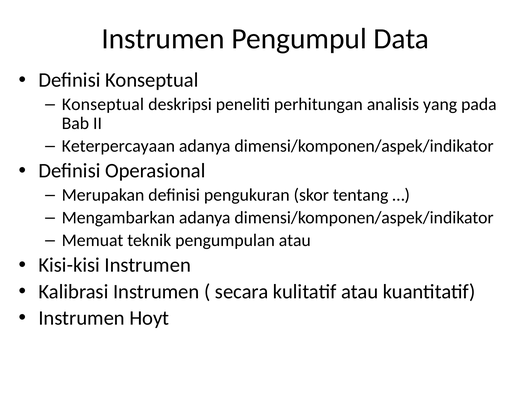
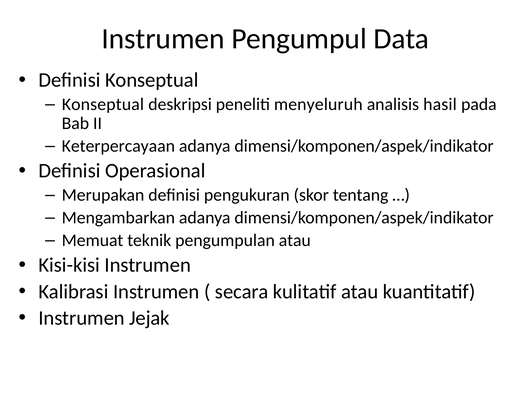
perhitungan: perhitungan -> menyeluruh
yang: yang -> hasil
Hoyt: Hoyt -> Jejak
